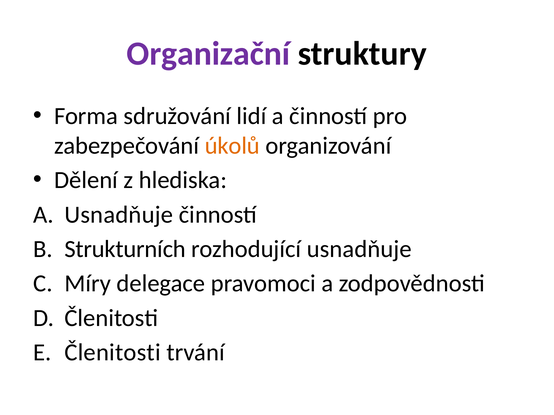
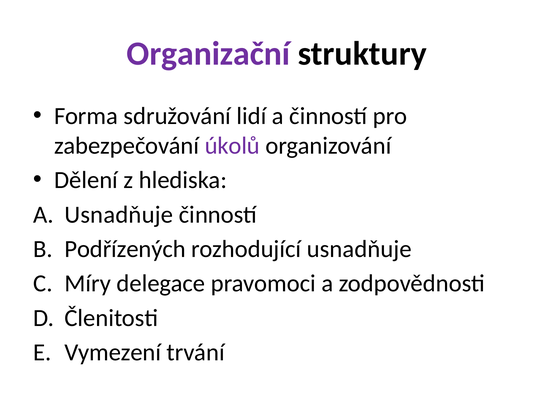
úkolů colour: orange -> purple
Strukturních: Strukturních -> Podřízených
Členitosti at (113, 353): Členitosti -> Vymezení
